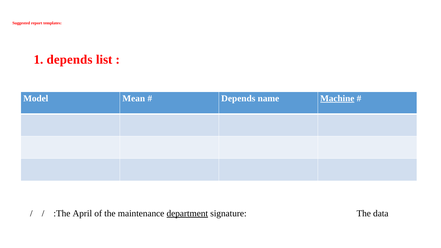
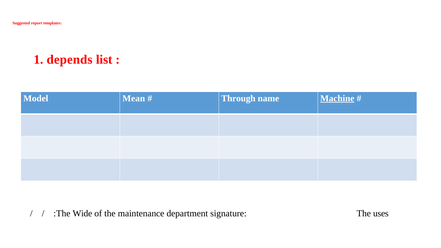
Depends at (238, 98): Depends -> Through
April: April -> Wide
department underline: present -> none
data: data -> uses
